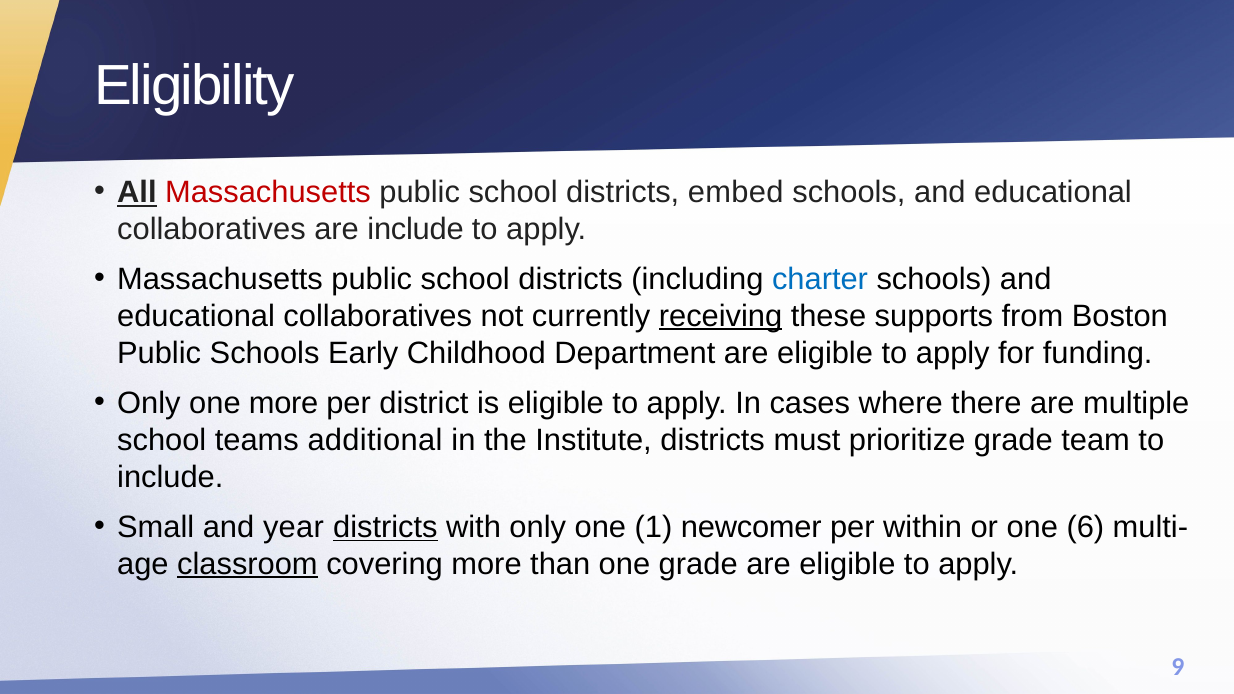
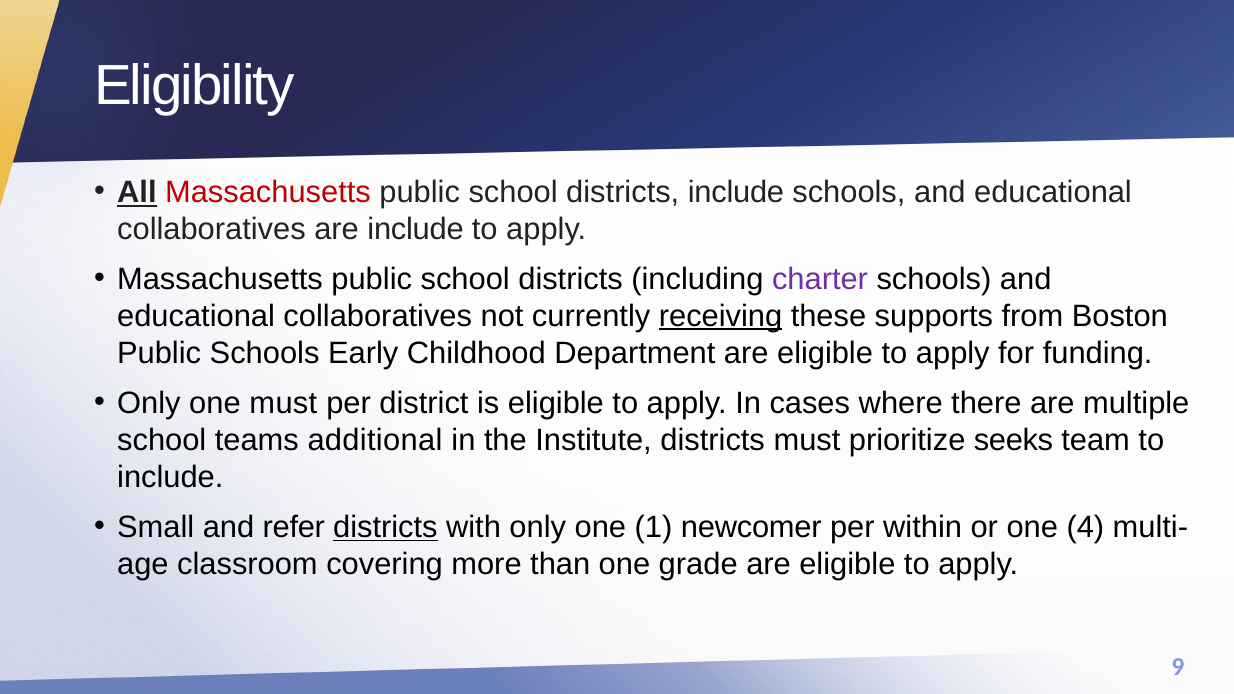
districts embed: embed -> include
charter colour: blue -> purple
one more: more -> must
prioritize grade: grade -> seeks
year: year -> refer
6: 6 -> 4
classroom underline: present -> none
